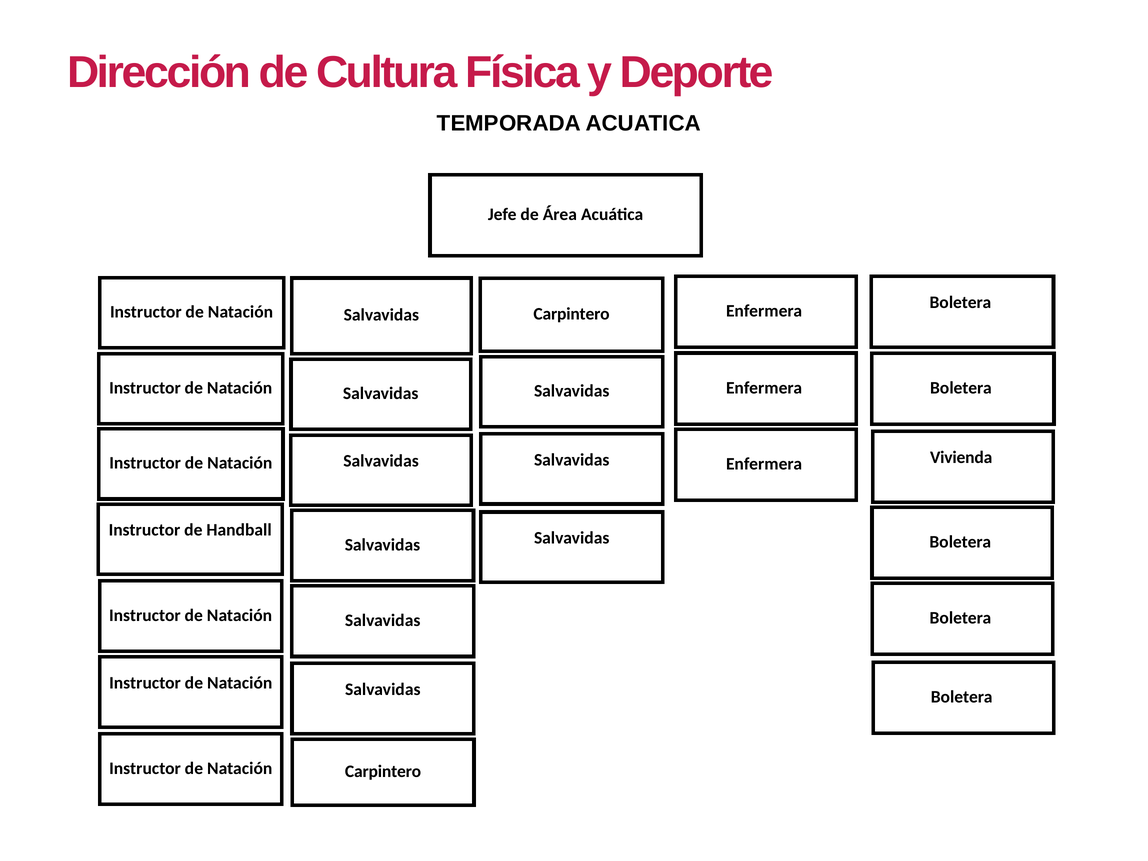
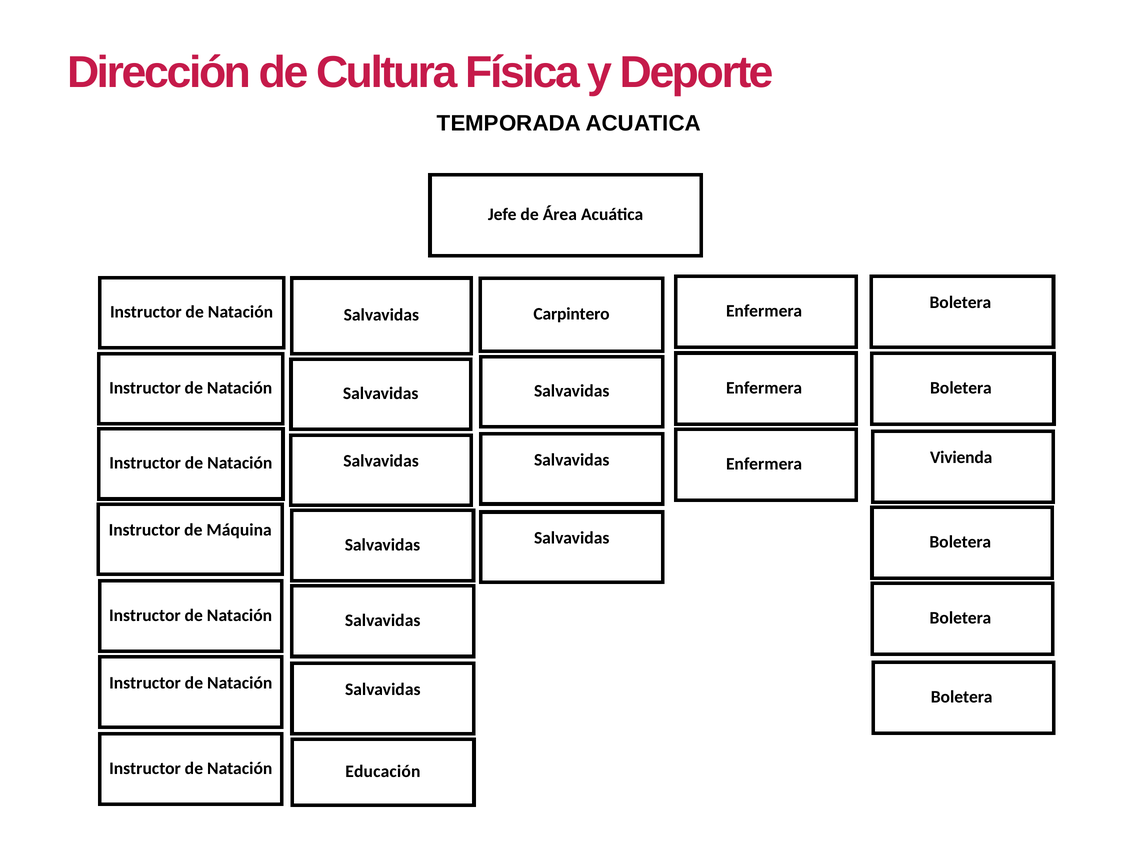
Handball: Handball -> Máquina
Carpintero at (383, 772): Carpintero -> Educación
